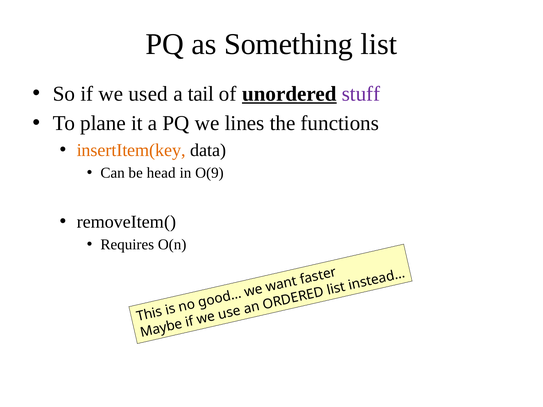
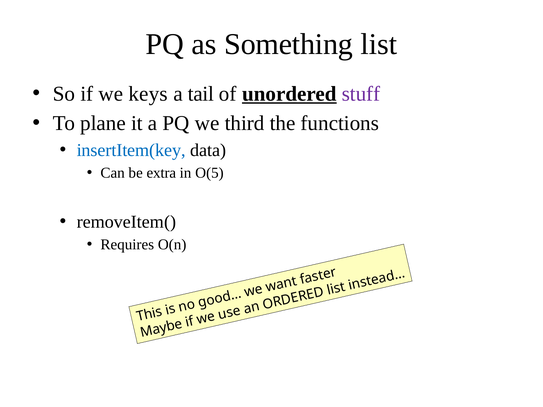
used: used -> keys
lines: lines -> third
insertItem(key colour: orange -> blue
head: head -> extra
O(9: O(9 -> O(5
